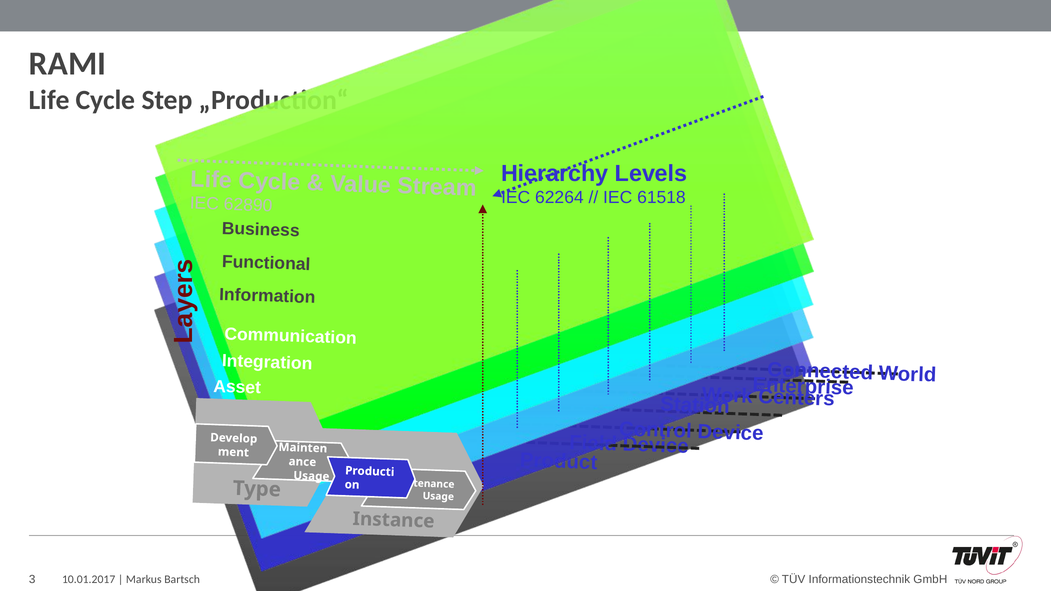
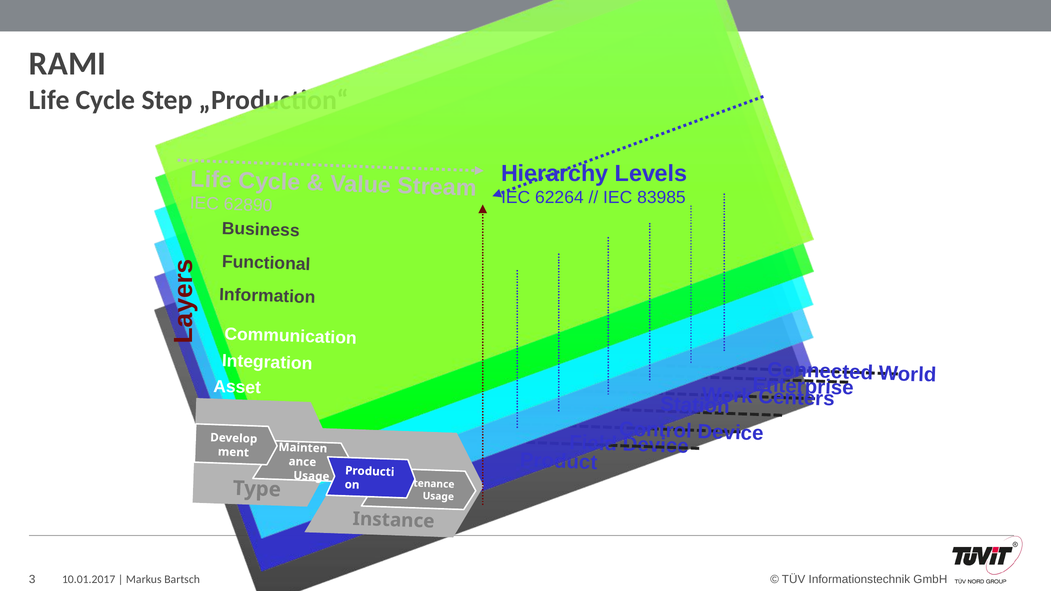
61518: 61518 -> 83985
